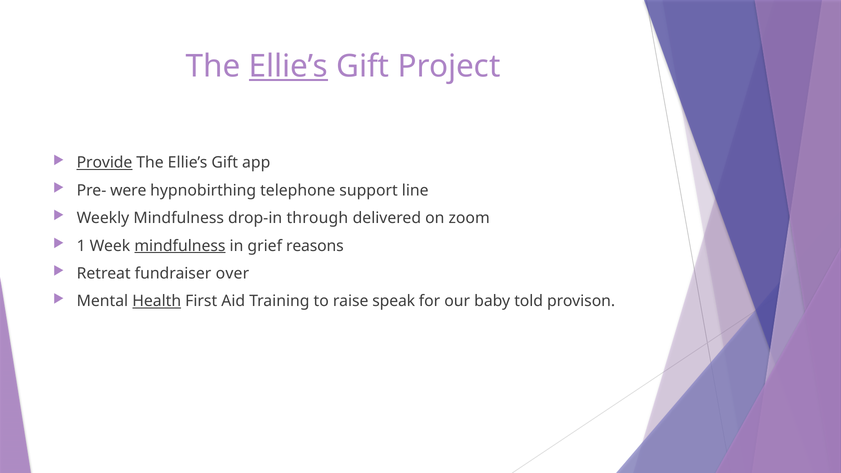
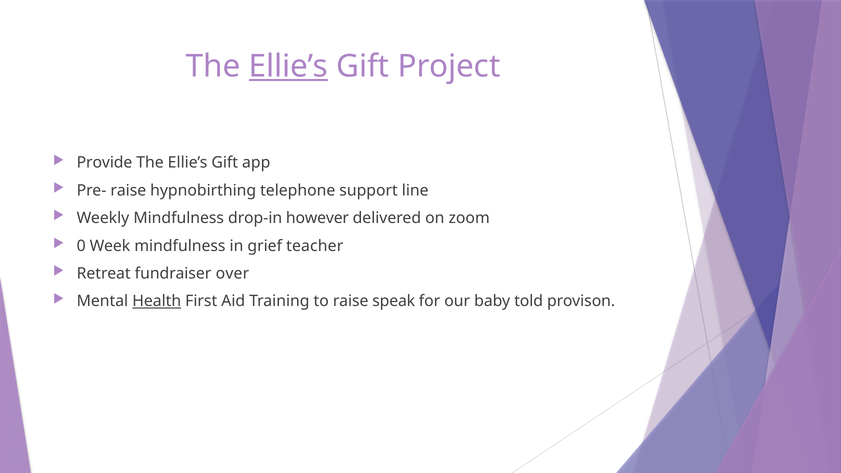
Provide underline: present -> none
Pre- were: were -> raise
through: through -> however
1: 1 -> 0
mindfulness at (180, 246) underline: present -> none
reasons: reasons -> teacher
